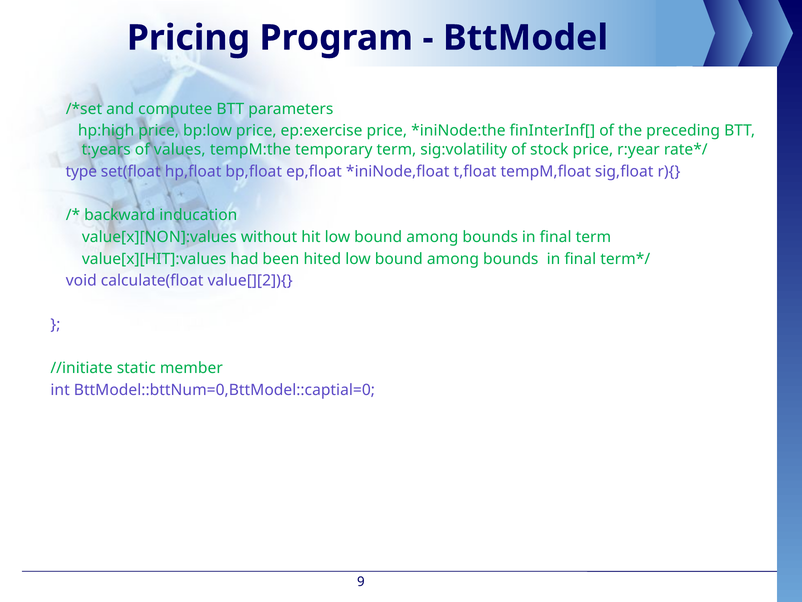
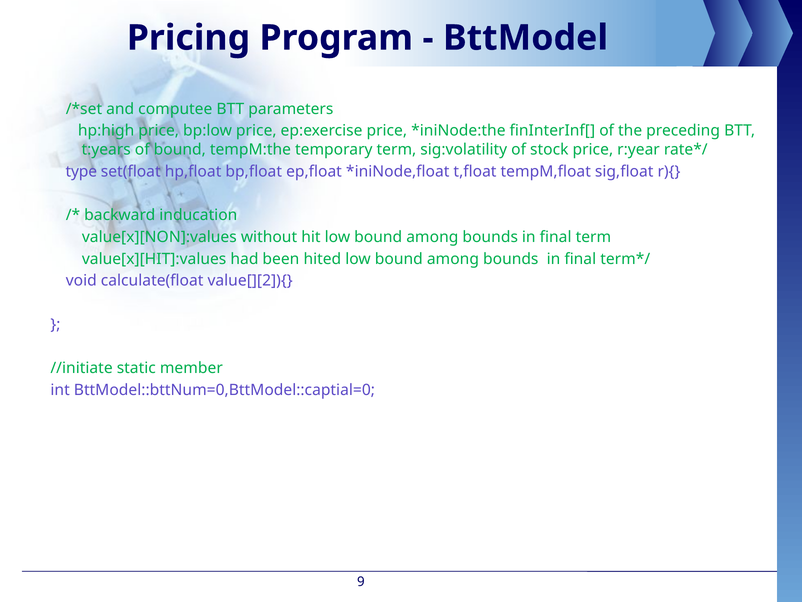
of values: values -> bound
